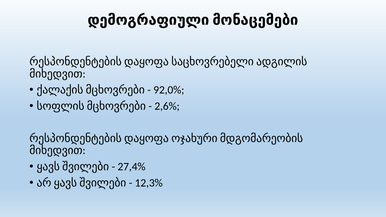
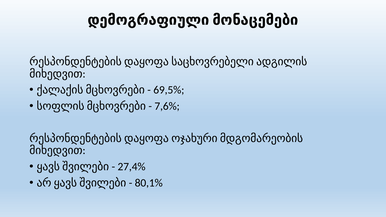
92,0%: 92,0% -> 69,5%
2,6%: 2,6% -> 7,6%
12,3%: 12,3% -> 80,1%
